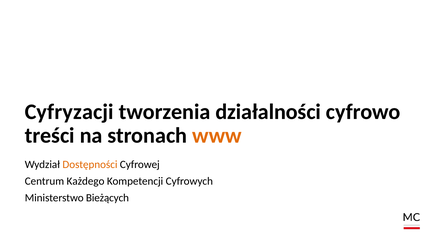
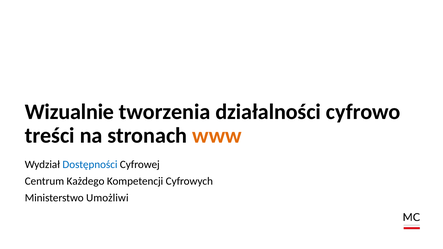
Cyfryzacji: Cyfryzacji -> Wizualnie
Dostępności colour: orange -> blue
Bieżących: Bieżących -> Umożliwi
